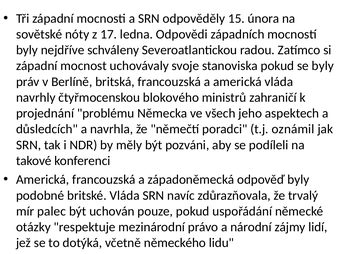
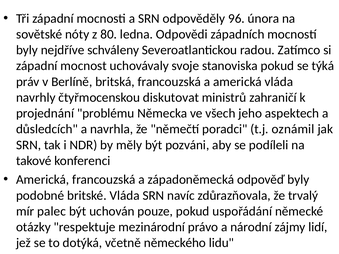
15: 15 -> 96
17: 17 -> 80
se byly: byly -> týká
blokového: blokového -> diskutovat
